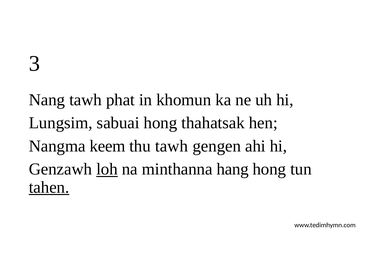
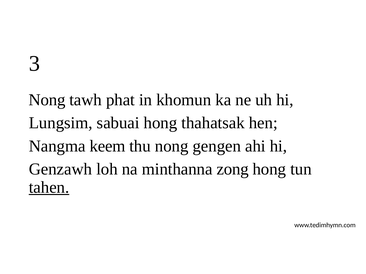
Nang at (47, 100): Nang -> Nong
thu tawh: tawh -> nong
loh underline: present -> none
hang: hang -> zong
